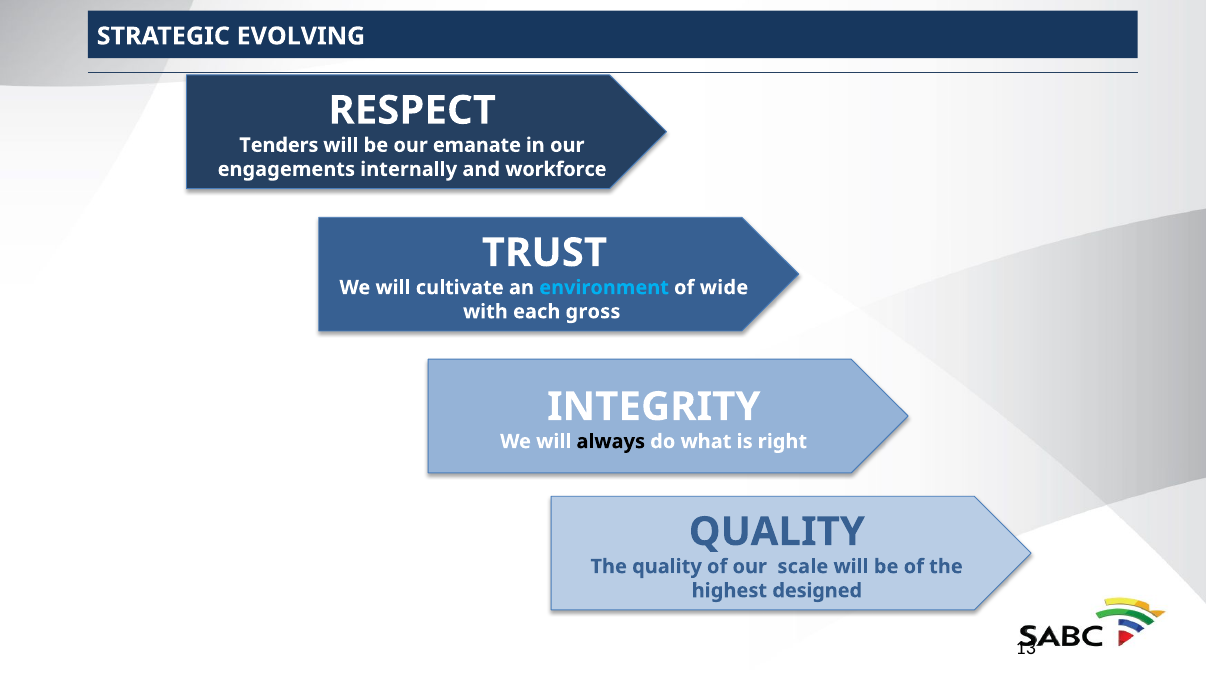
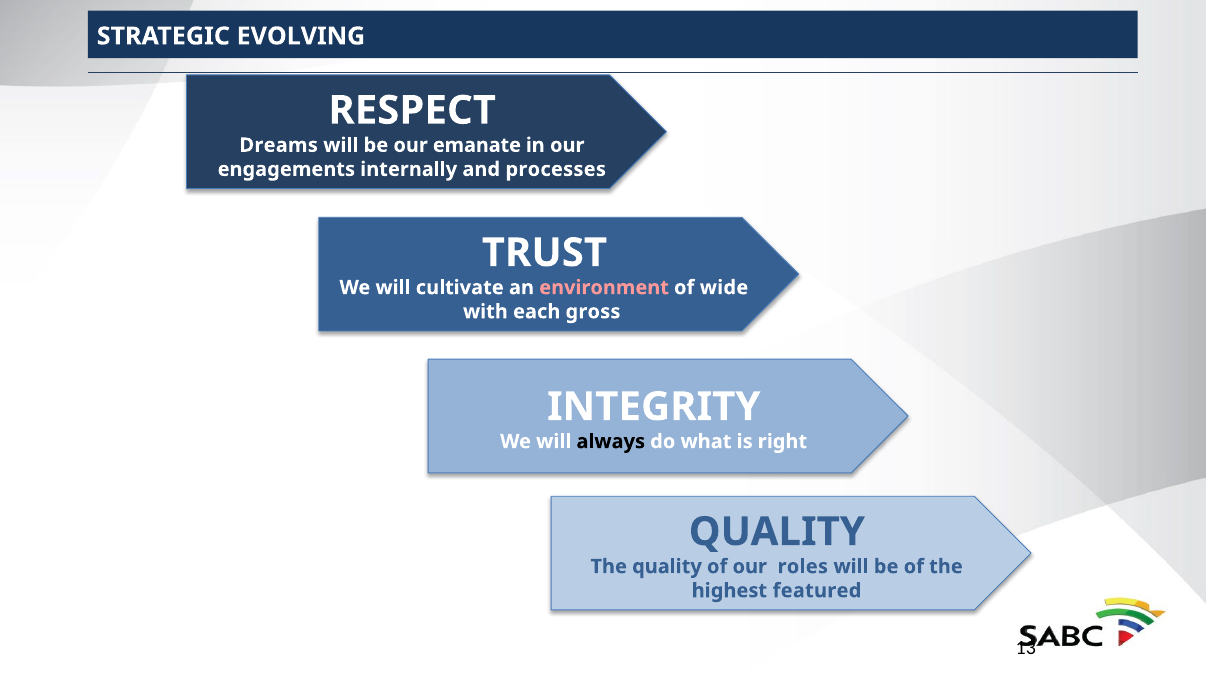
Tenders: Tenders -> Dreams
workforce: workforce -> processes
environment colour: light blue -> pink
scale: scale -> roles
designed: designed -> featured
